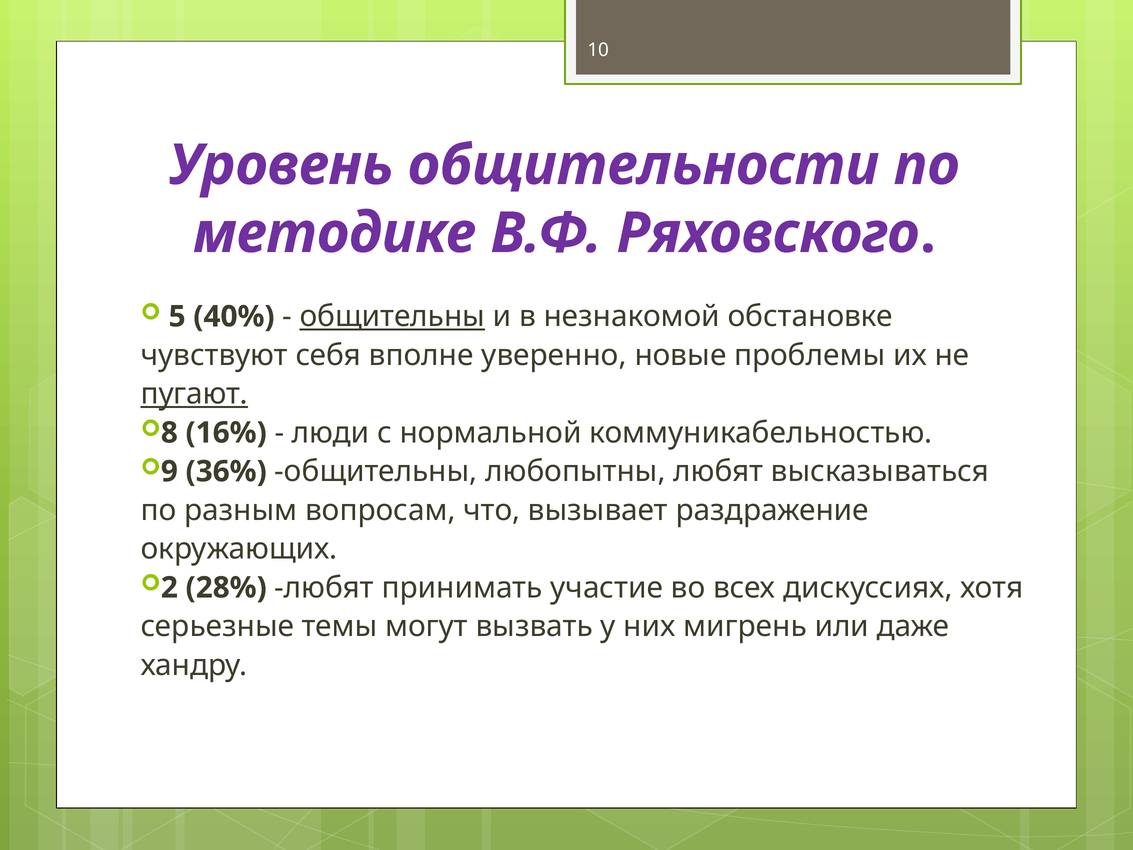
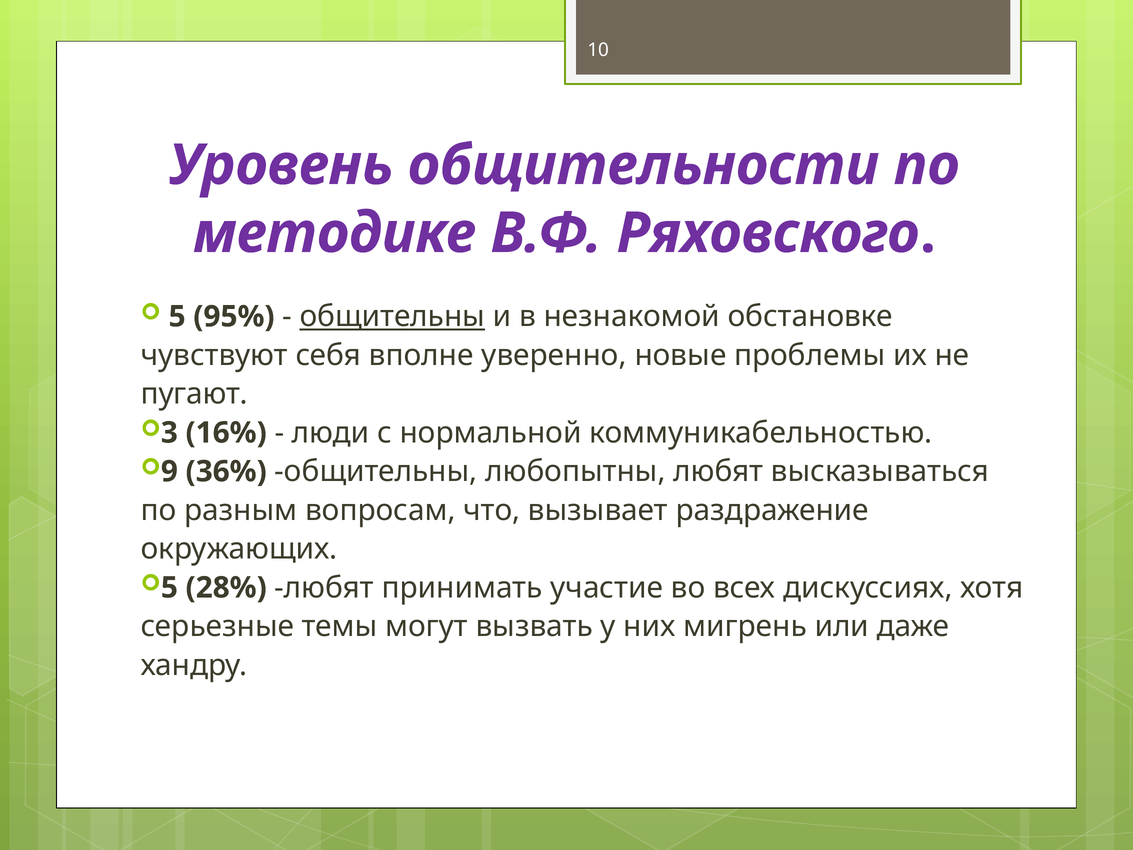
40%: 40% -> 95%
пугают underline: present -> none
8: 8 -> 3
2 at (169, 588): 2 -> 5
